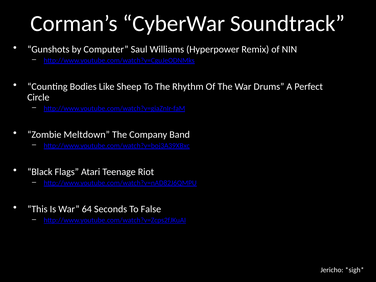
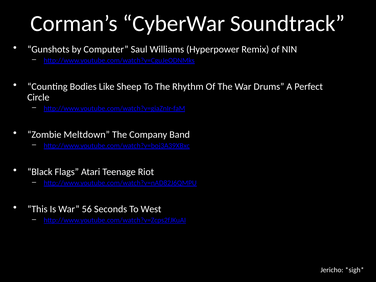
64: 64 -> 56
False: False -> West
